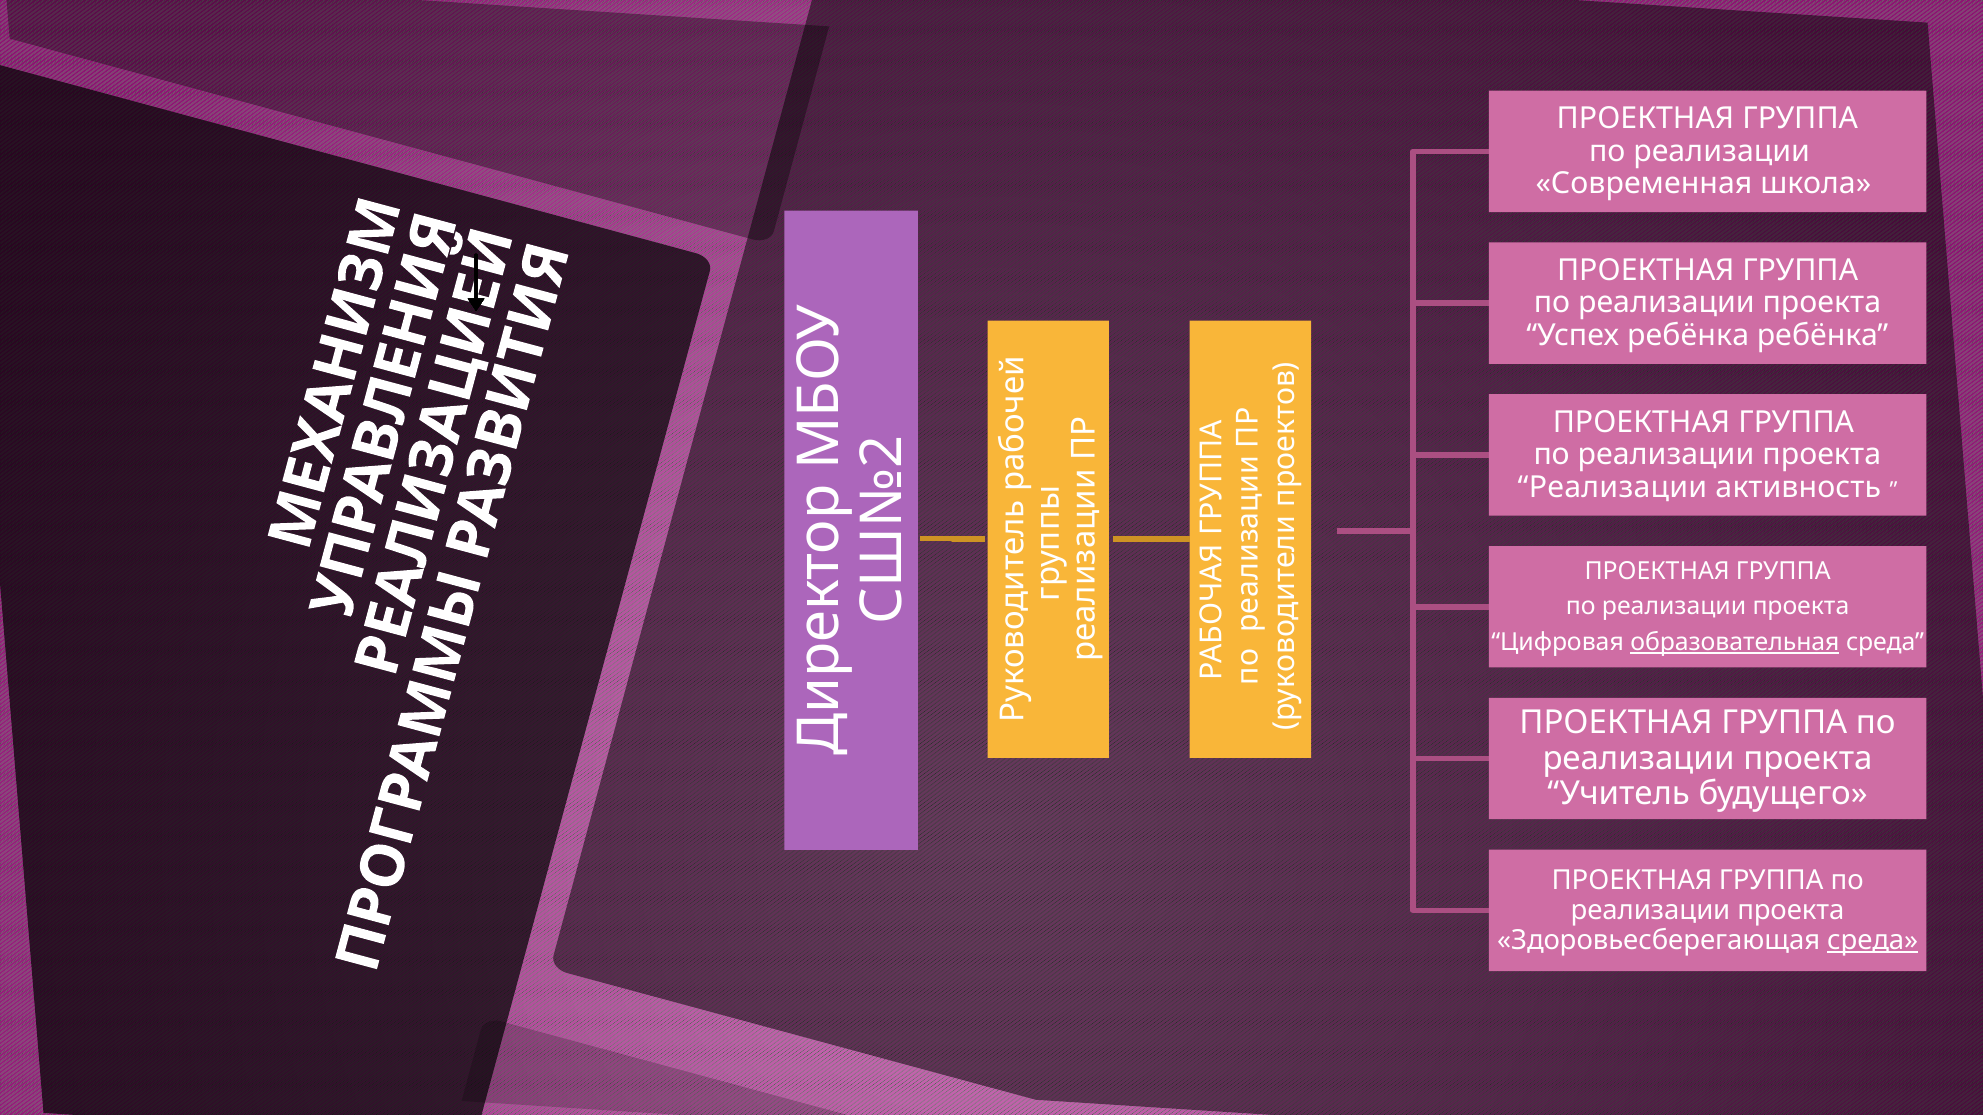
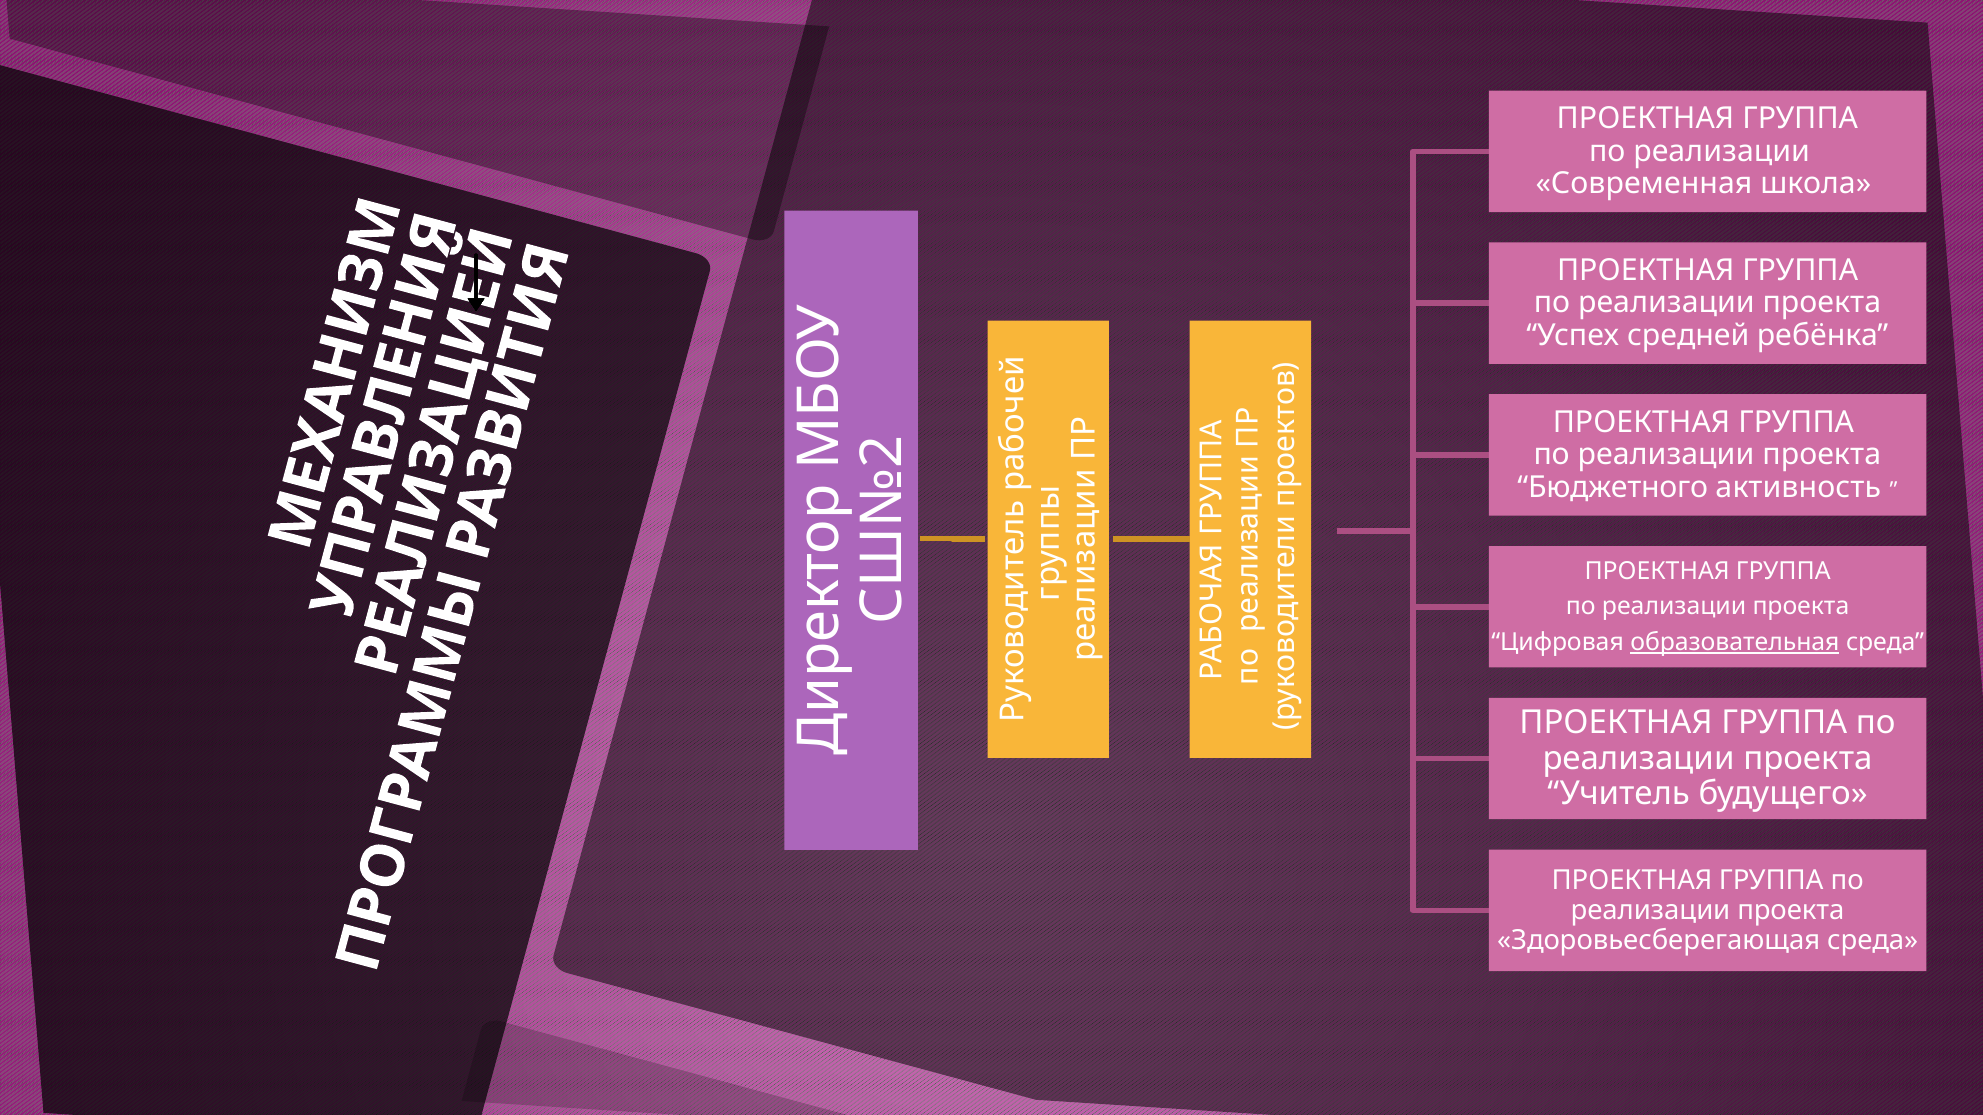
Успех ребёнка: ребёнка -> средней
Реализации at (1612, 488): Реализации -> Бюджетного
среда at (1873, 940) underline: present -> none
